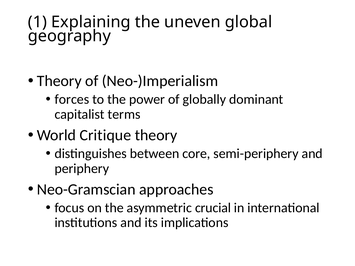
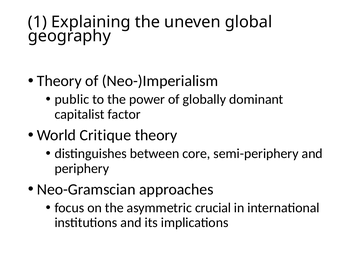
forces: forces -> public
terms: terms -> factor
